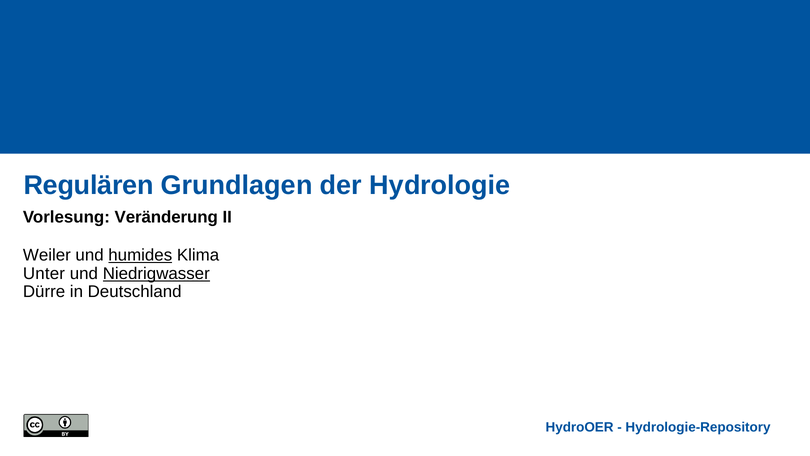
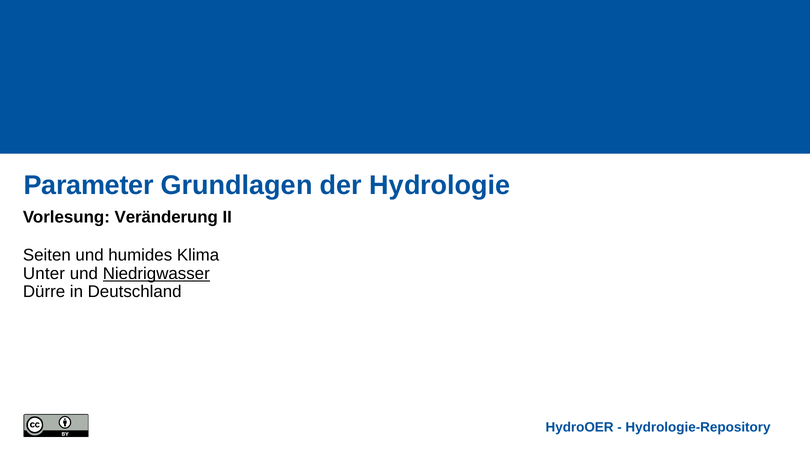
Regulären: Regulären -> Parameter
Weiler: Weiler -> Seiten
humides underline: present -> none
